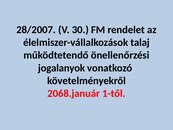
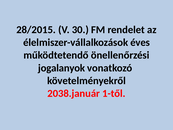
28/2007: 28/2007 -> 28/2015
talaj: talaj -> éves
2068.január: 2068.január -> 2038.január
